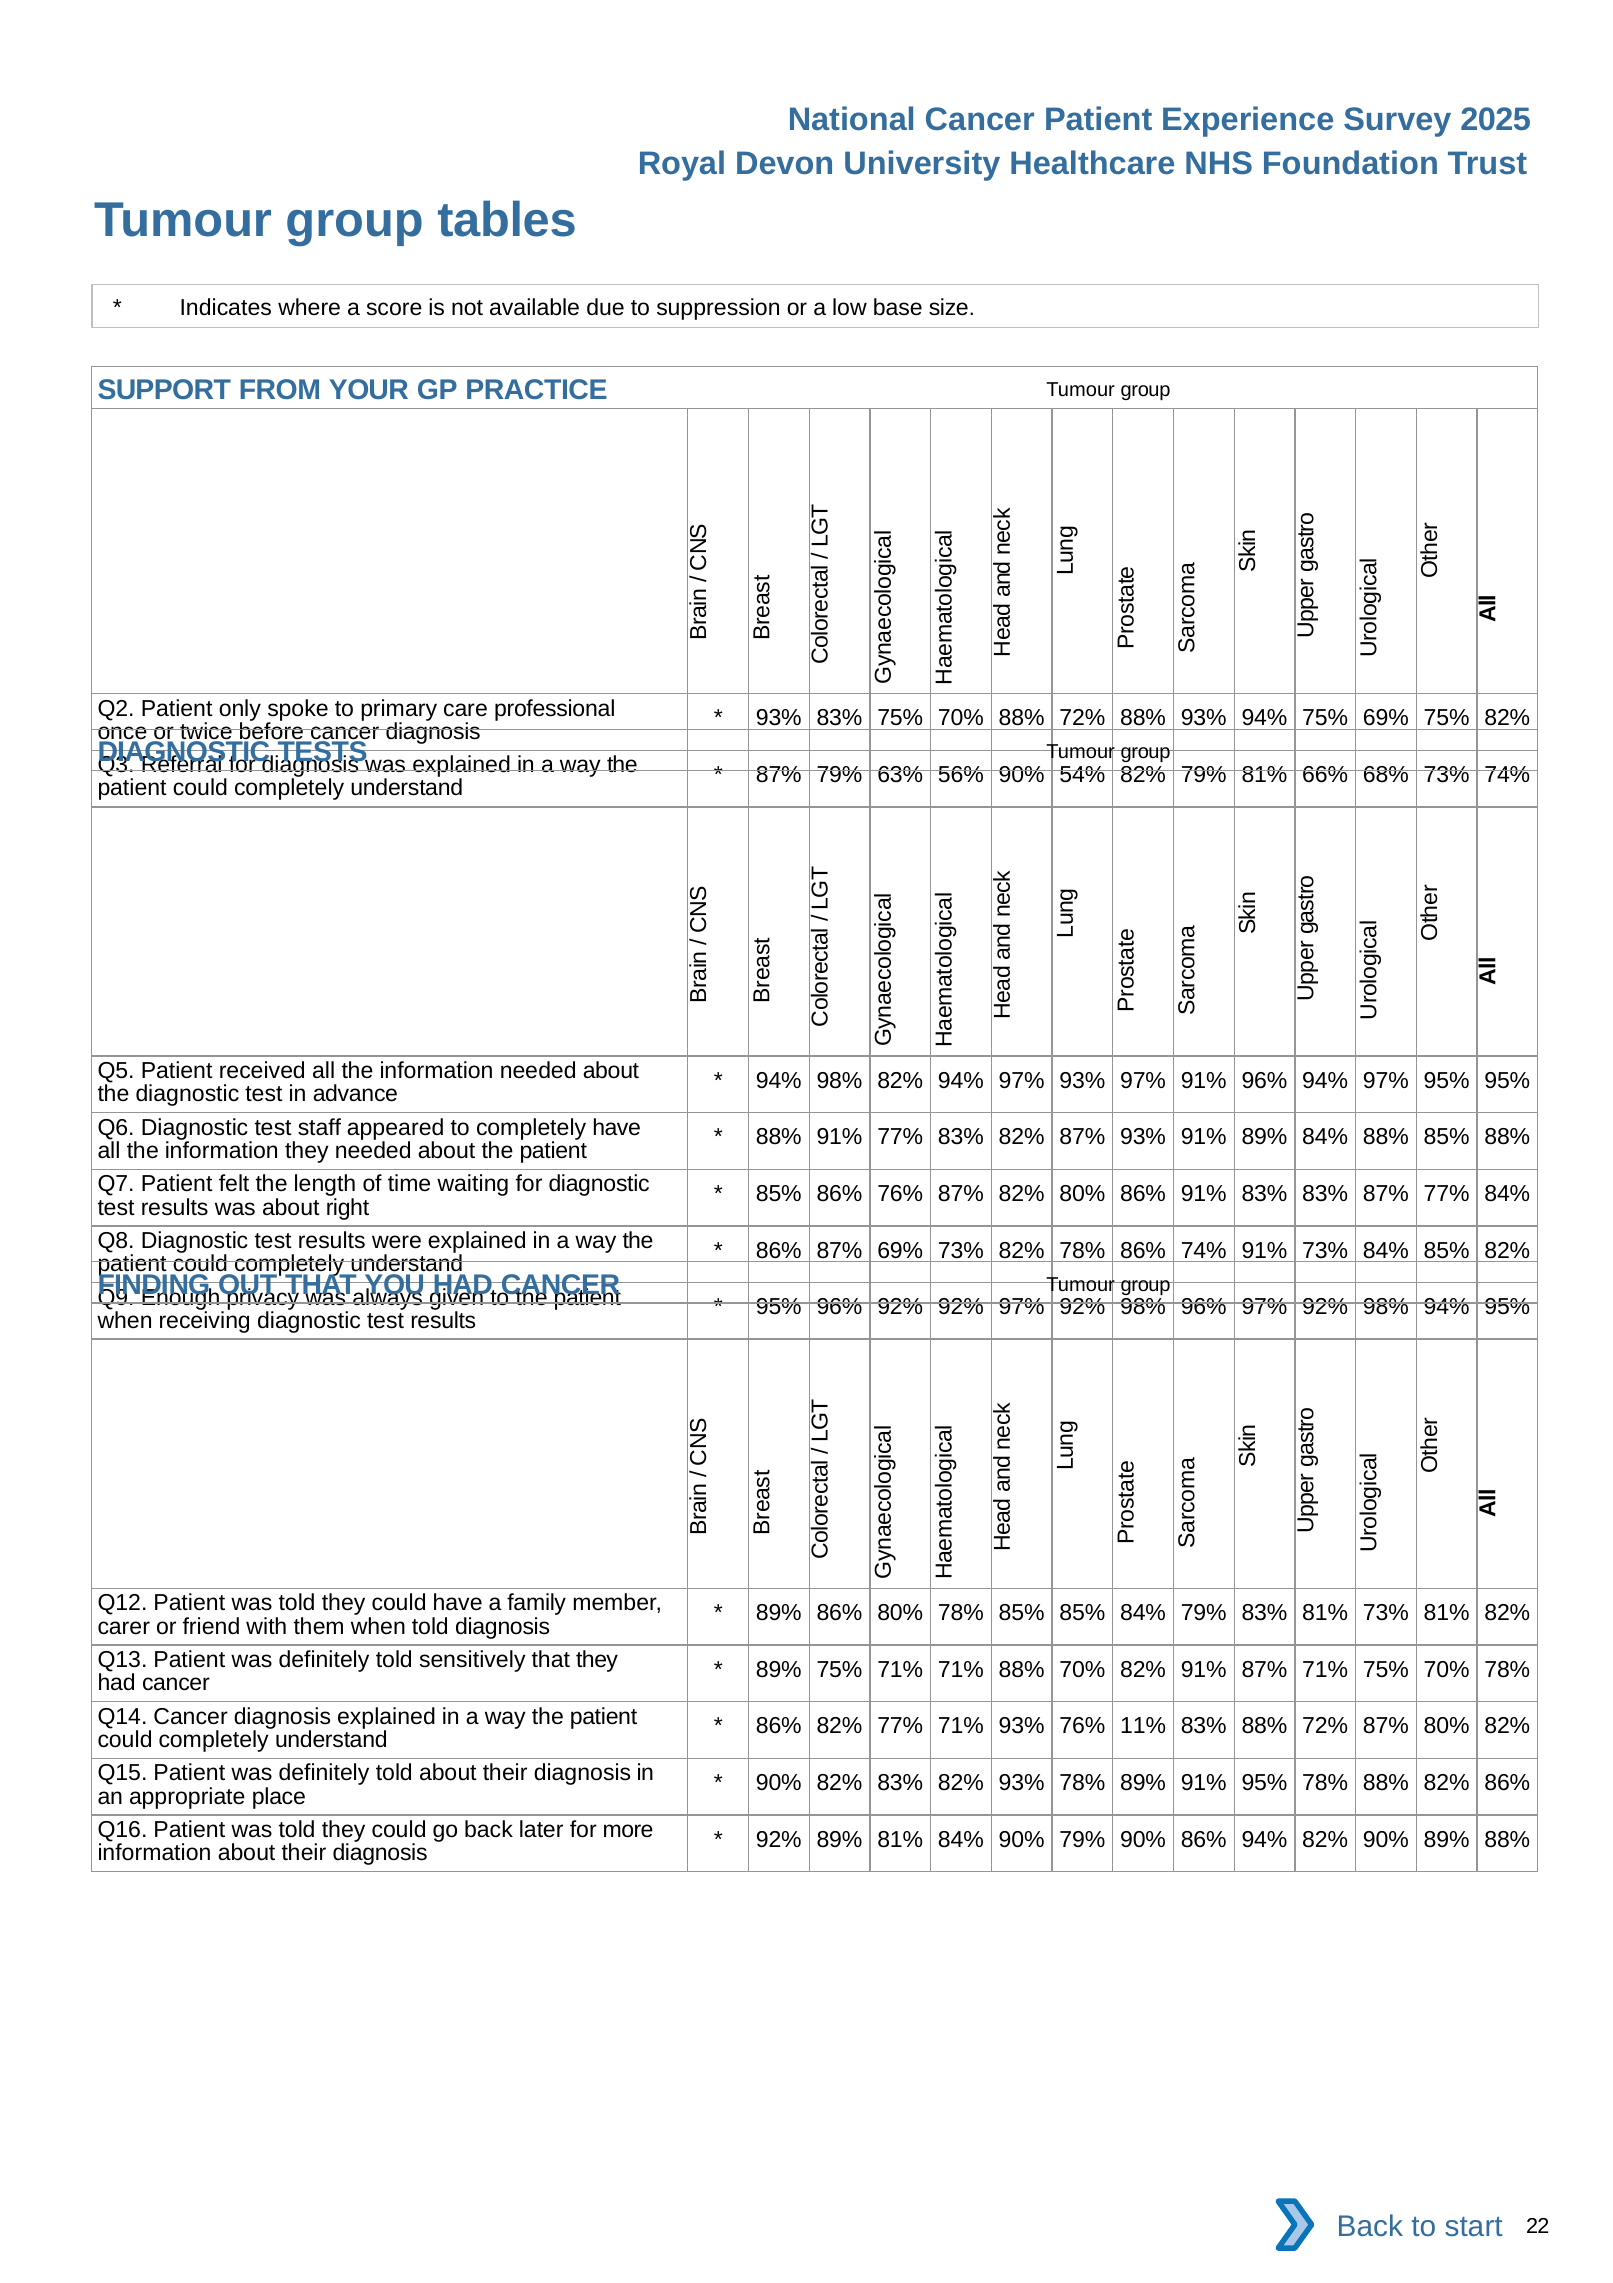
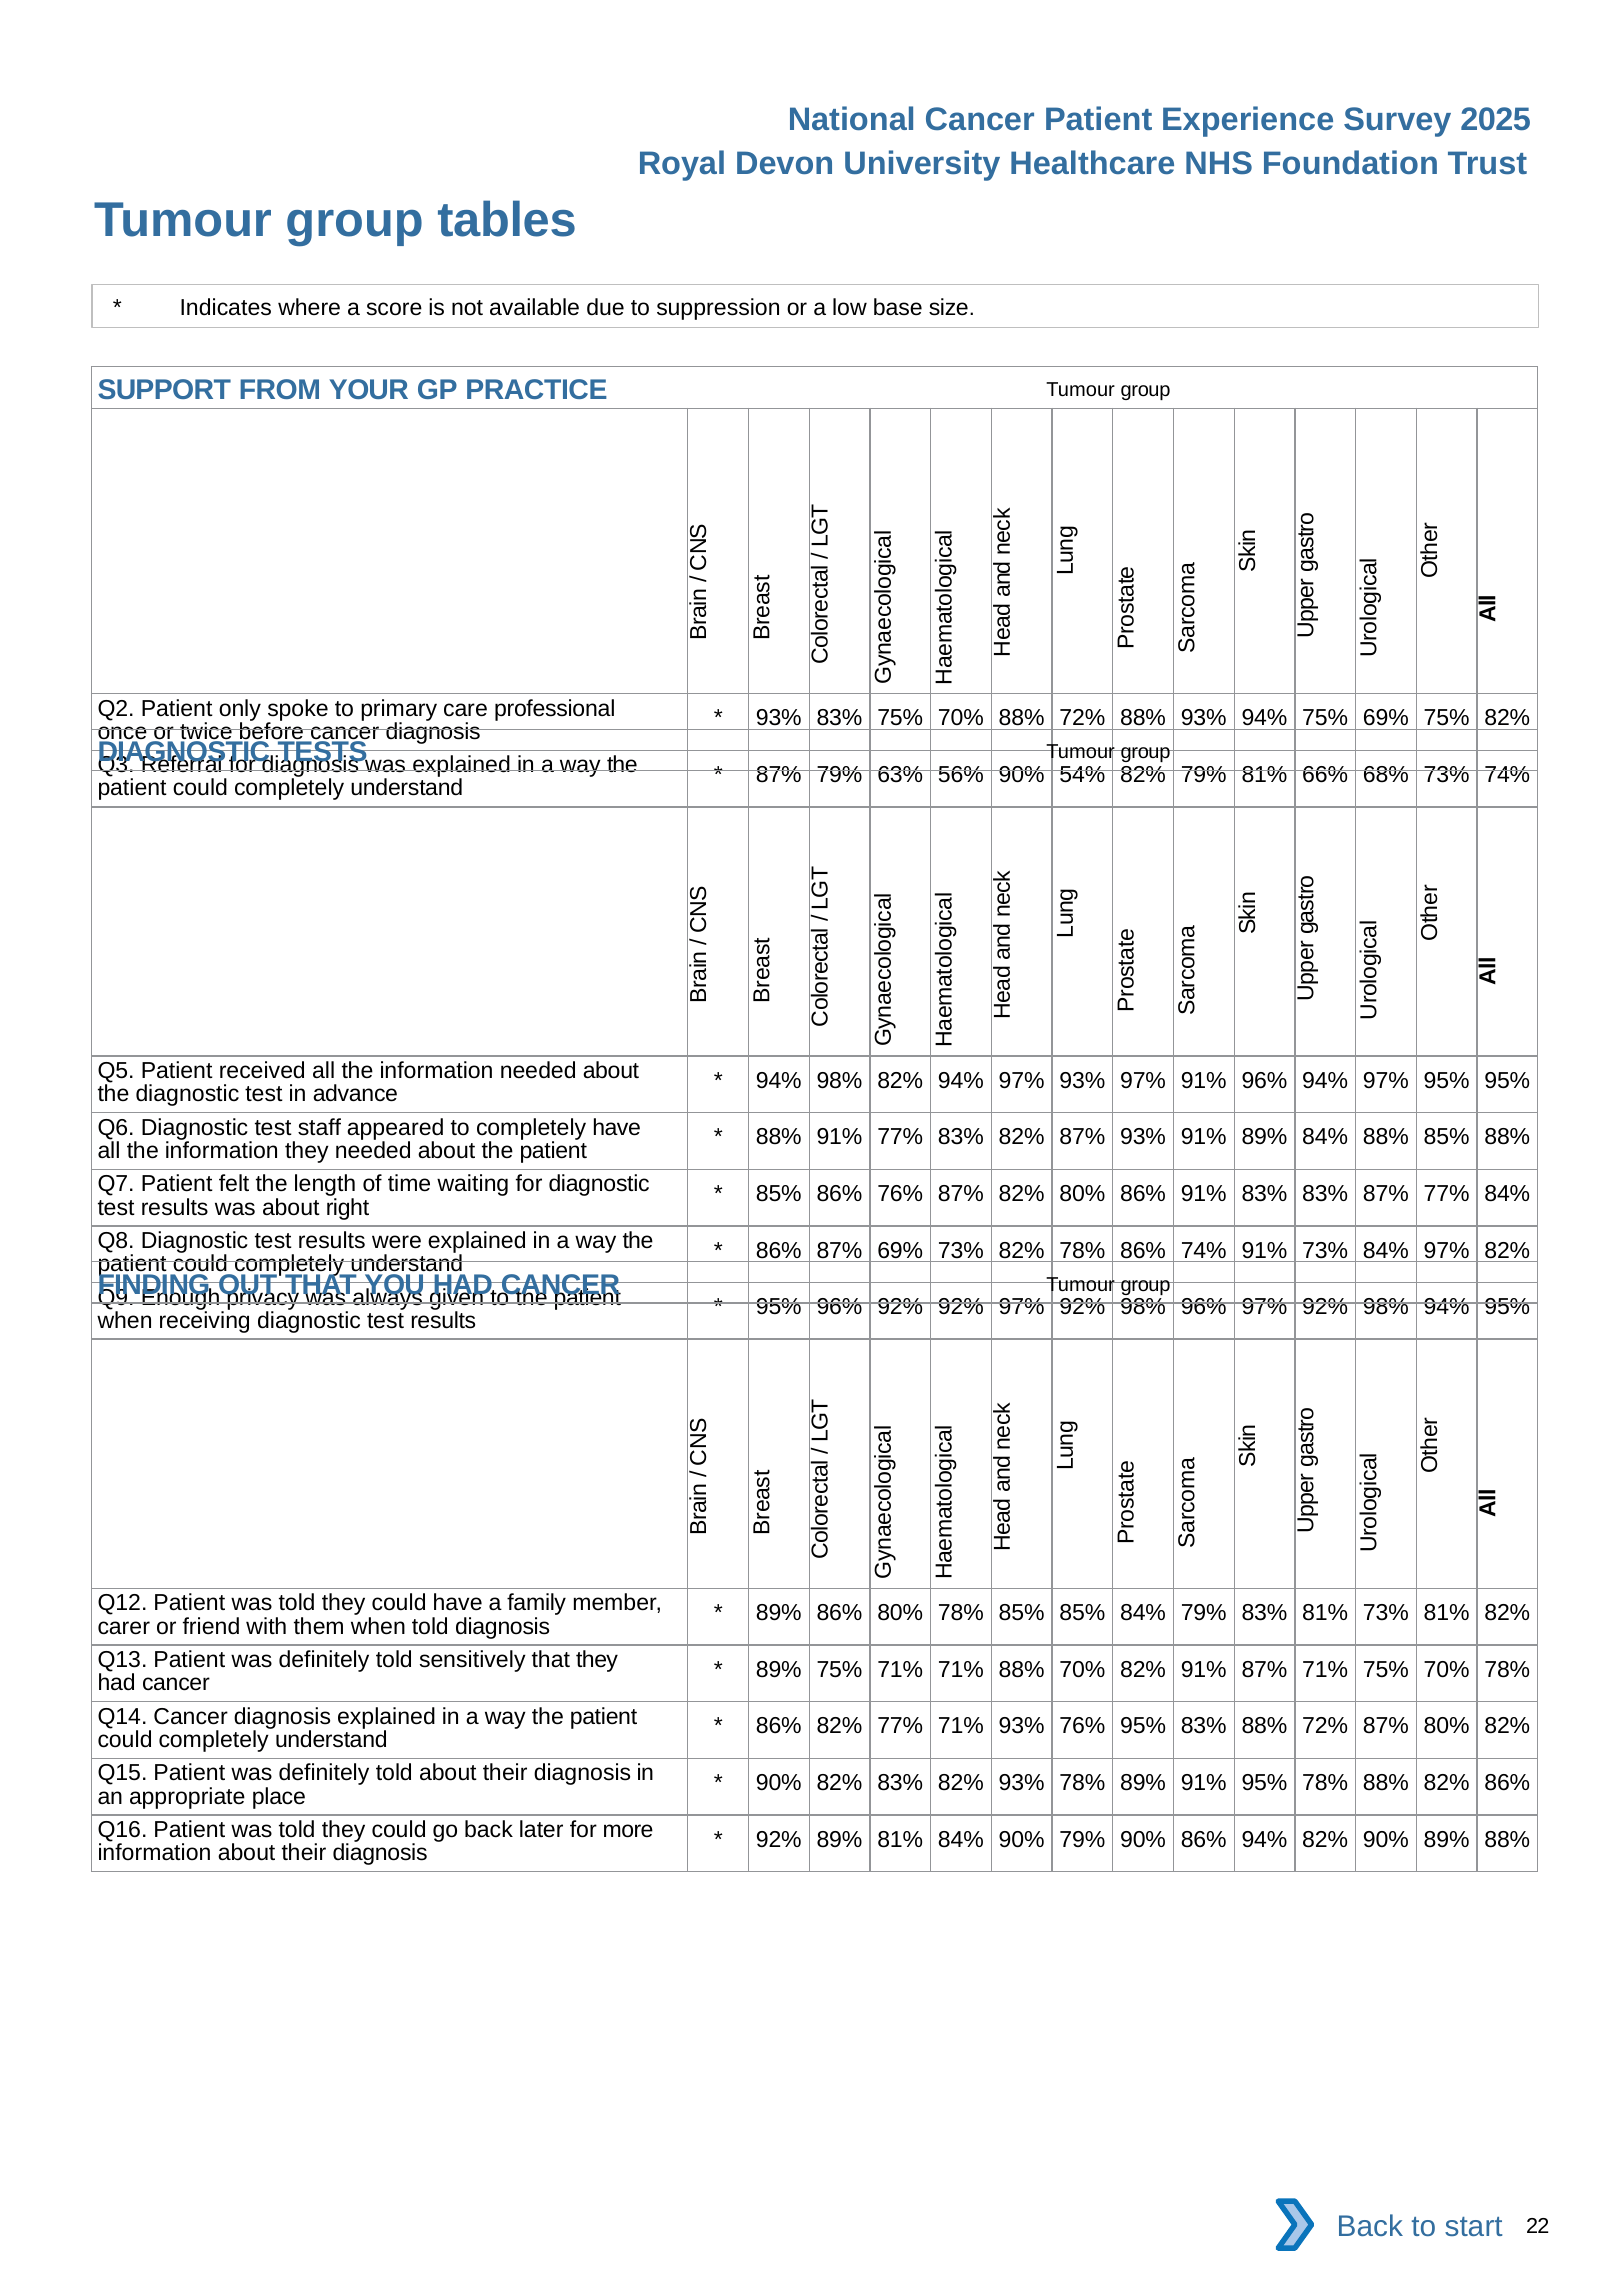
84% 85%: 85% -> 97%
76% 11%: 11% -> 95%
